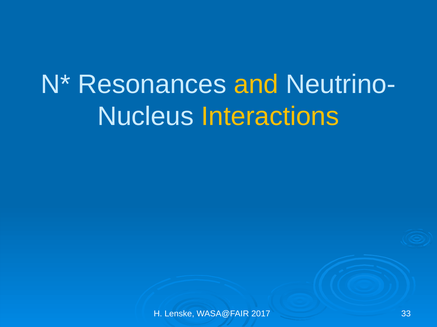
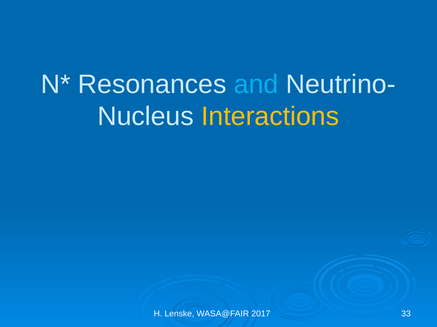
and colour: yellow -> light blue
